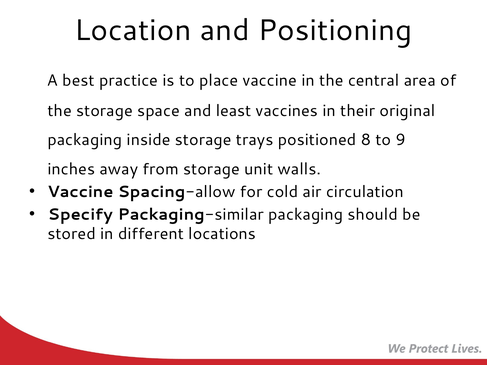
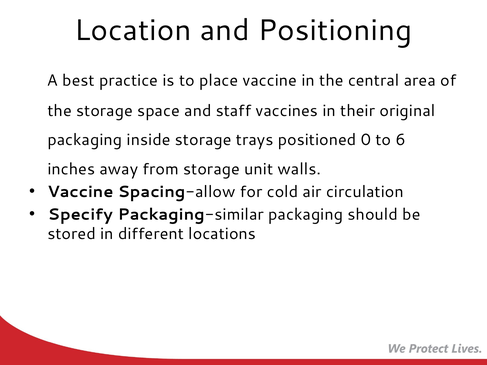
least: least -> staff
8: 8 -> 0
9: 9 -> 6
